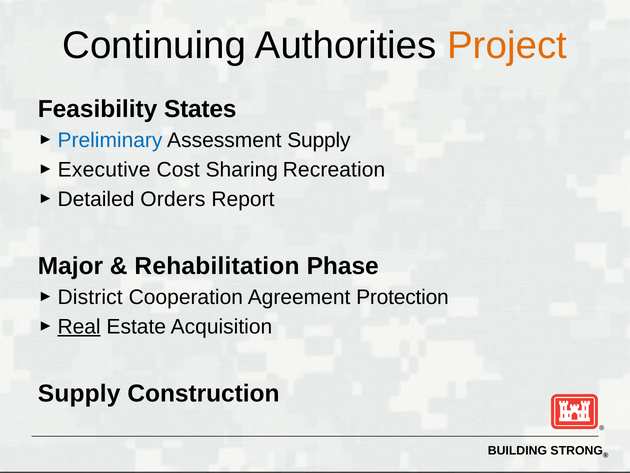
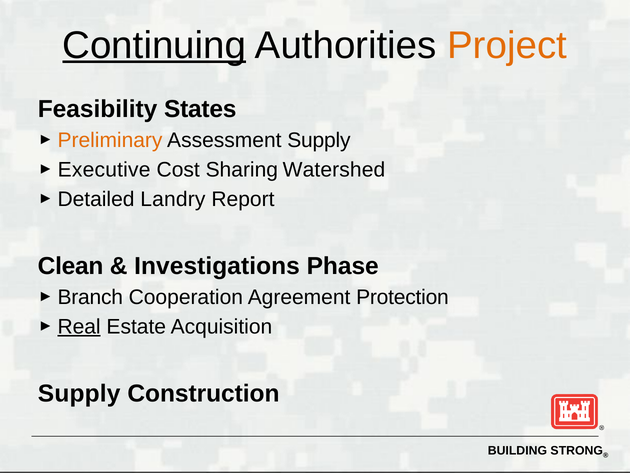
Continuing underline: none -> present
Preliminary colour: blue -> orange
Recreation: Recreation -> Watershed
Orders: Orders -> Landry
Major: Major -> Clean
Rehabilitation: Rehabilitation -> Investigations
District: District -> Branch
